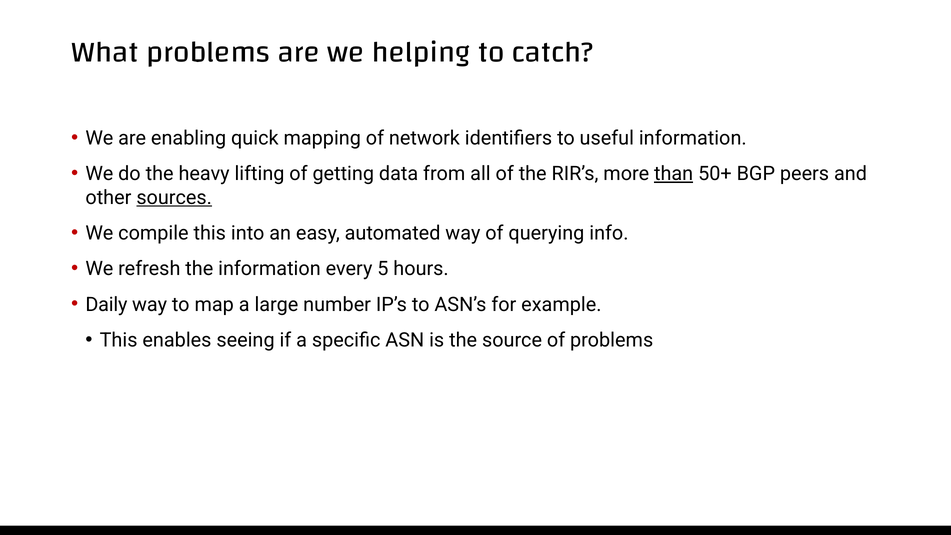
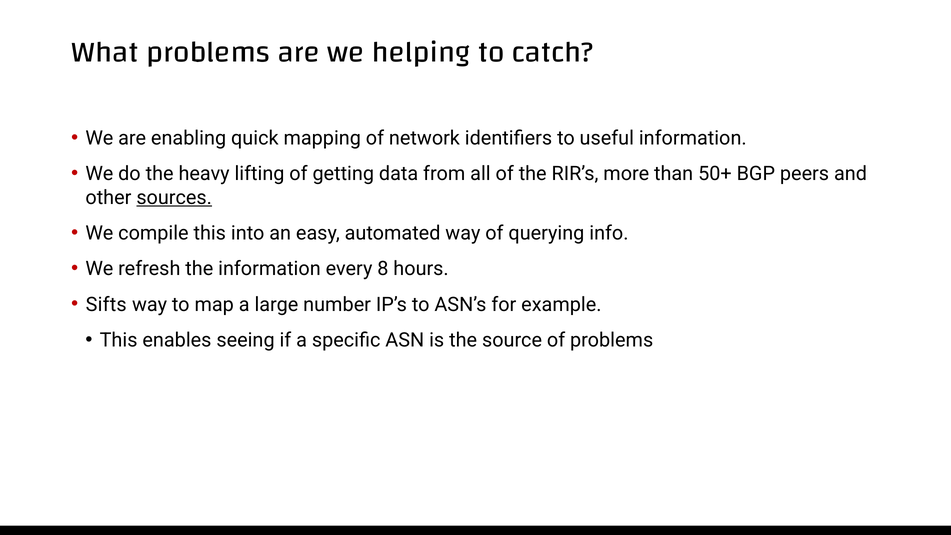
than underline: present -> none
5: 5 -> 8
Daily: Daily -> Sifts
